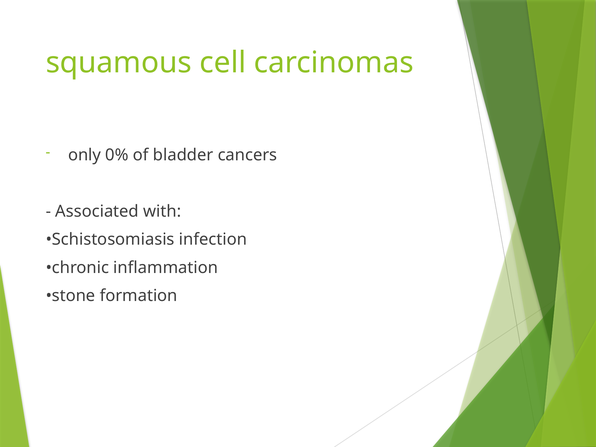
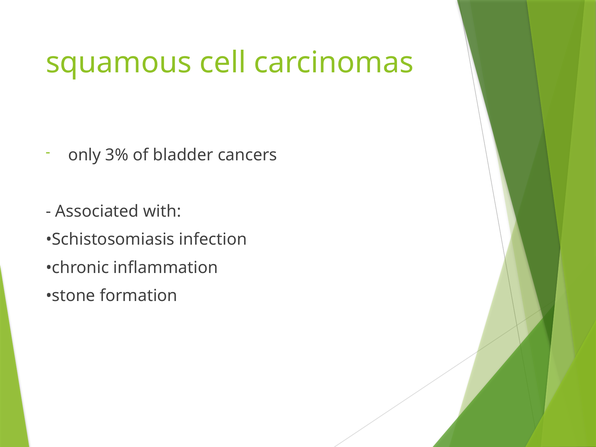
0%: 0% -> 3%
